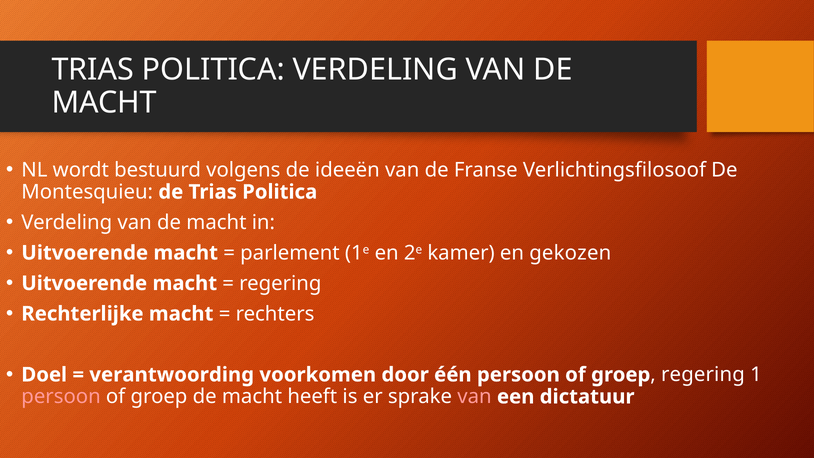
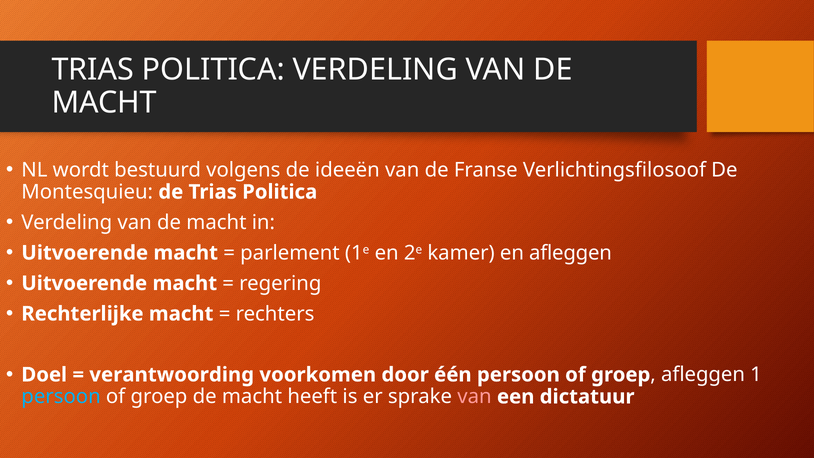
en gekozen: gekozen -> afleggen
regering at (703, 375): regering -> afleggen
persoon at (61, 397) colour: pink -> light blue
